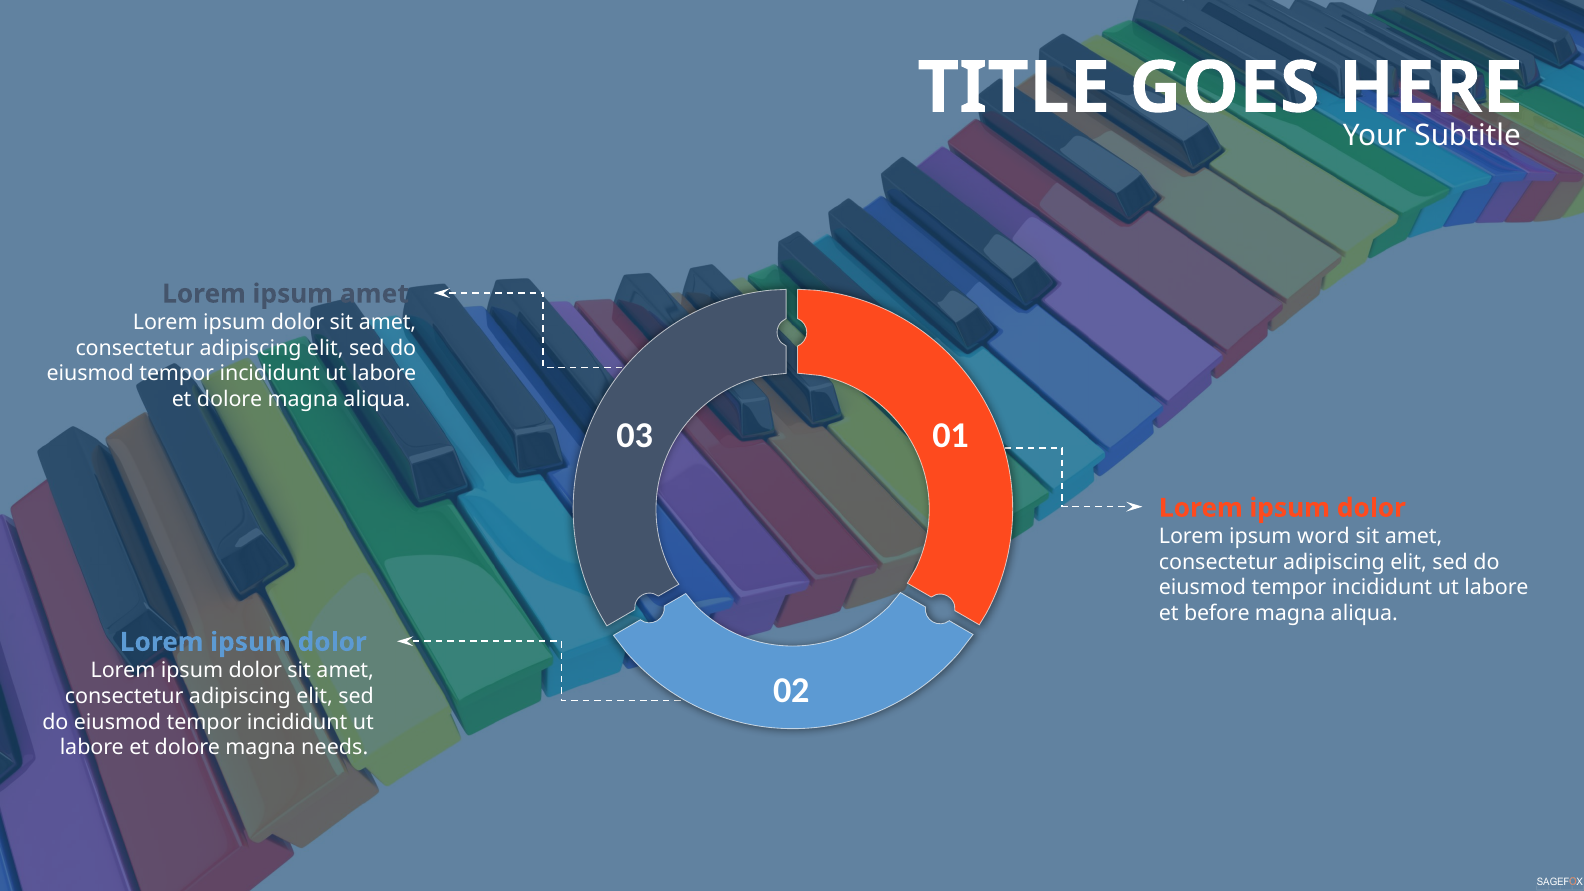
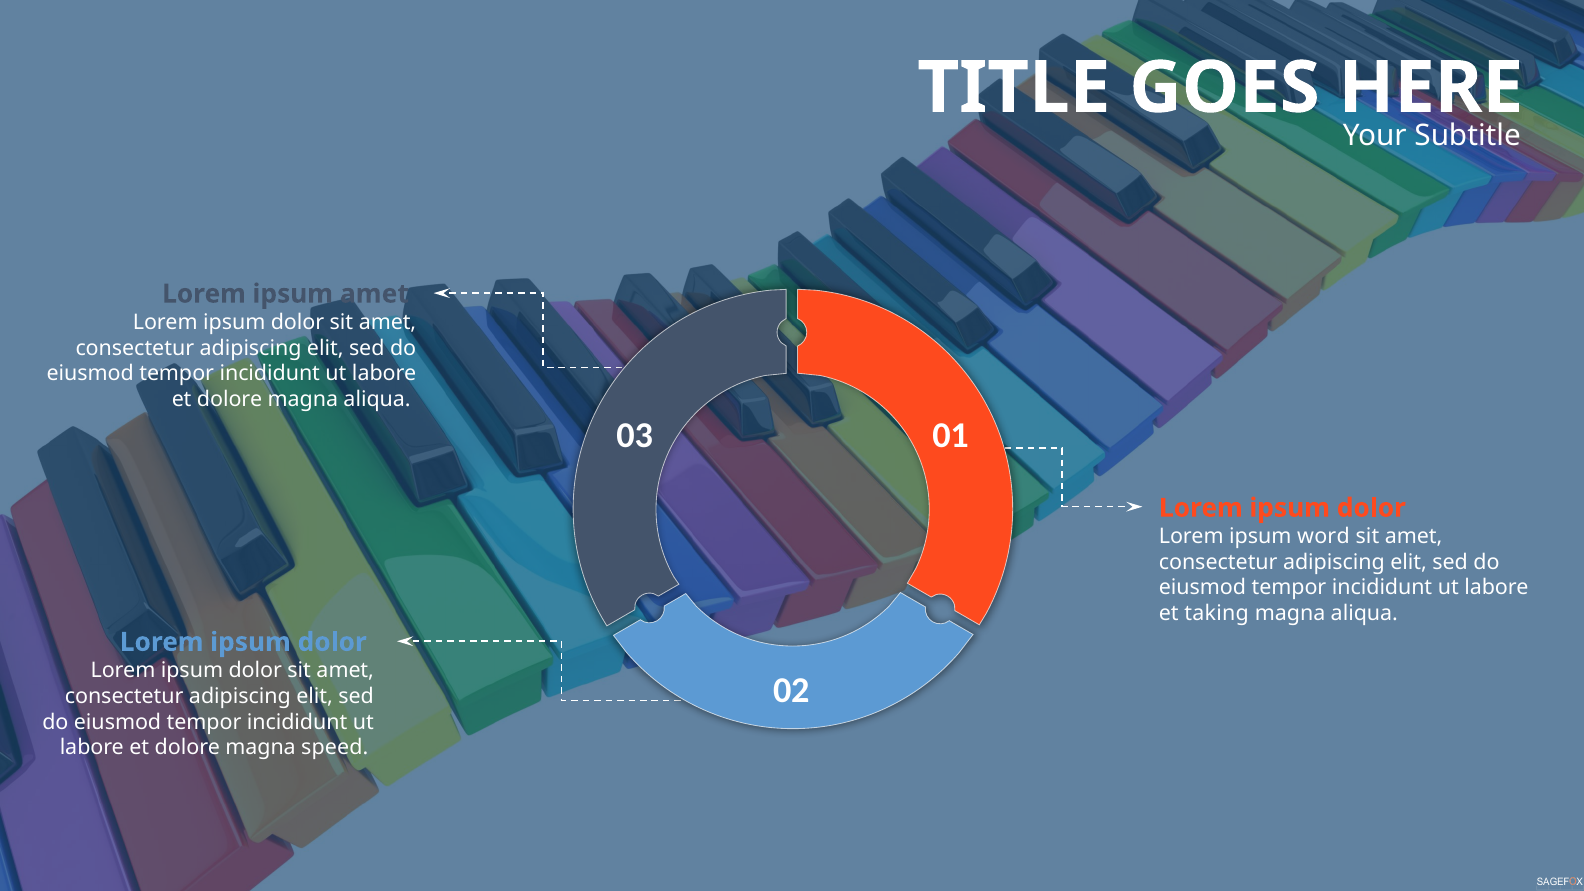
before: before -> taking
needs: needs -> speed
